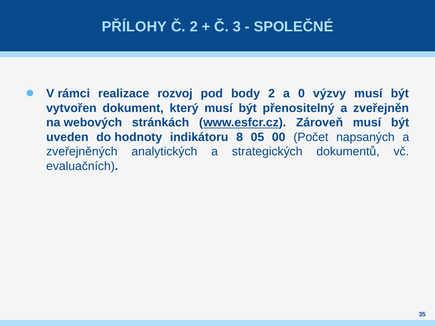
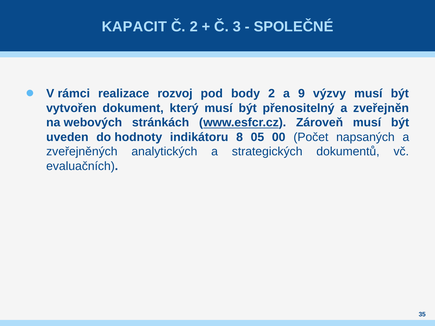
PŘÍLOHY: PŘÍLOHY -> KAPACIT
0: 0 -> 9
